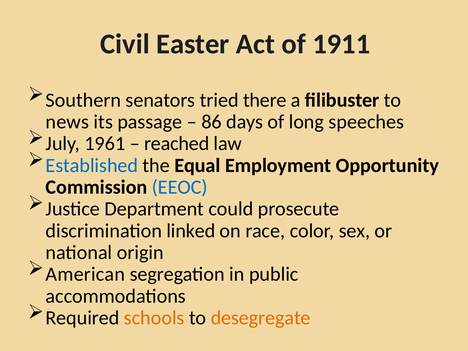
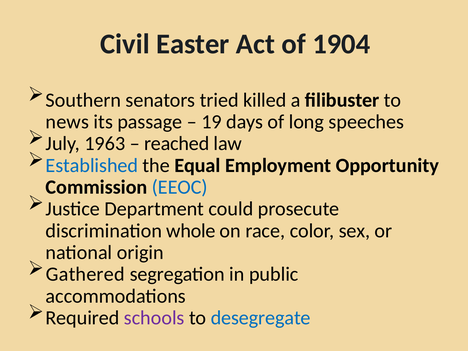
1911: 1911 -> 1904
there: there -> killed
86: 86 -> 19
1961: 1961 -> 1963
linked: linked -> whole
American: American -> Gathered
schools colour: orange -> purple
desegregate colour: orange -> blue
